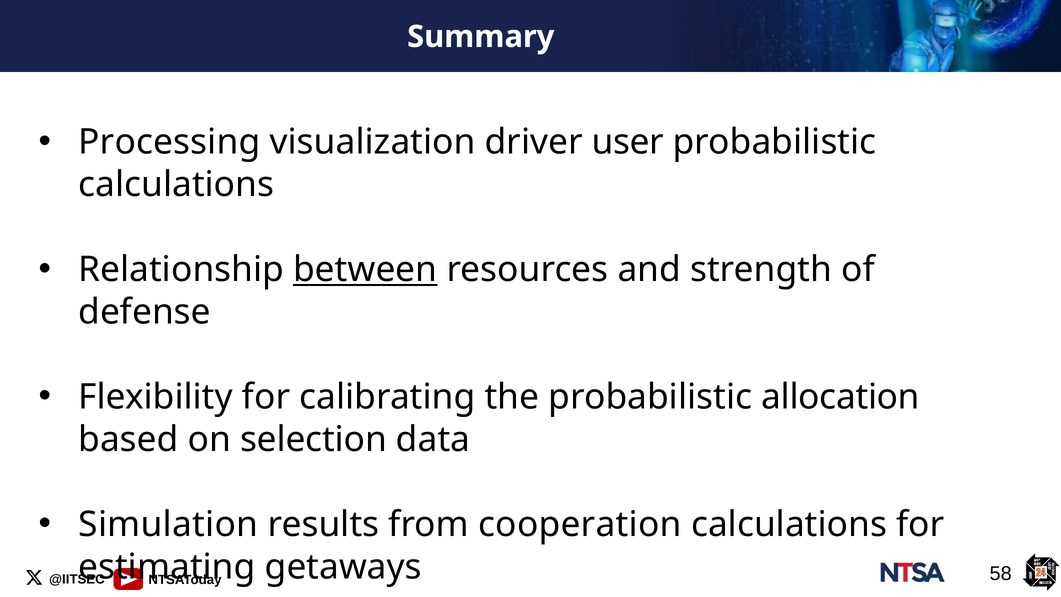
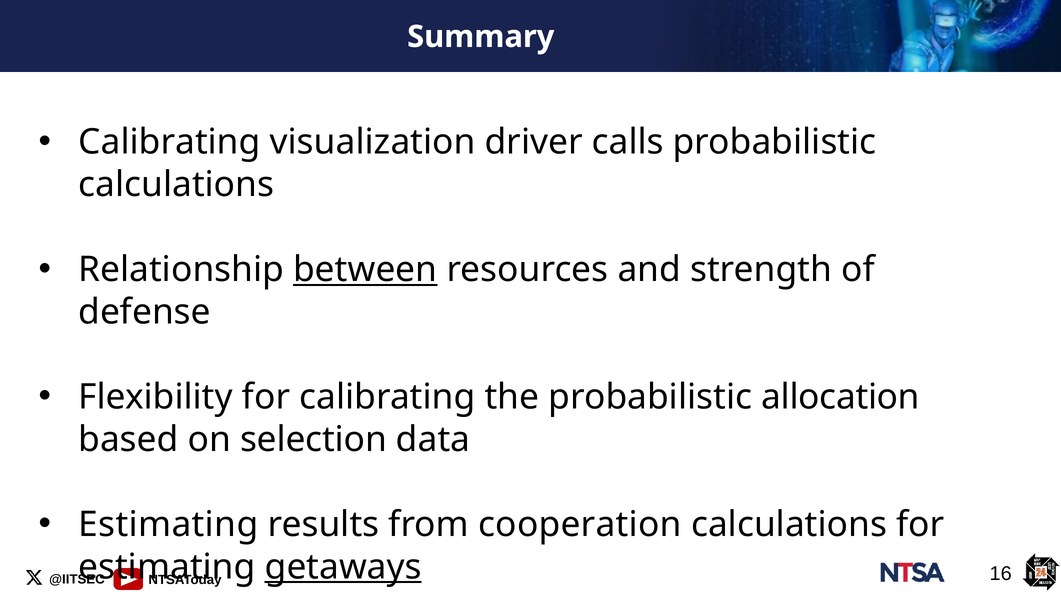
Processing at (169, 142): Processing -> Calibrating
user: user -> calls
Simulation at (168, 524): Simulation -> Estimating
getaways underline: none -> present
58: 58 -> 16
